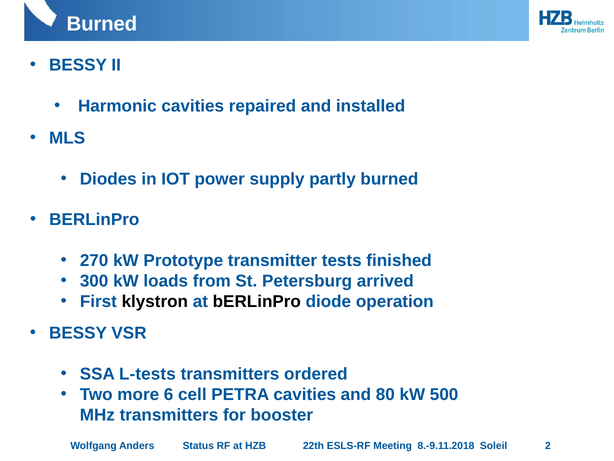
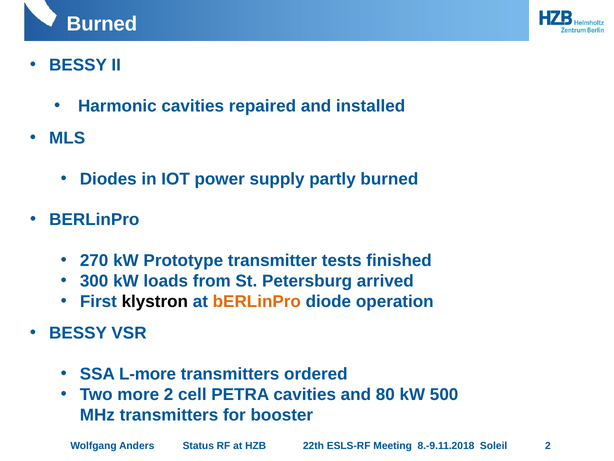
bERLinPro at (257, 301) colour: black -> orange
L-tests: L-tests -> L-more
more 6: 6 -> 2
